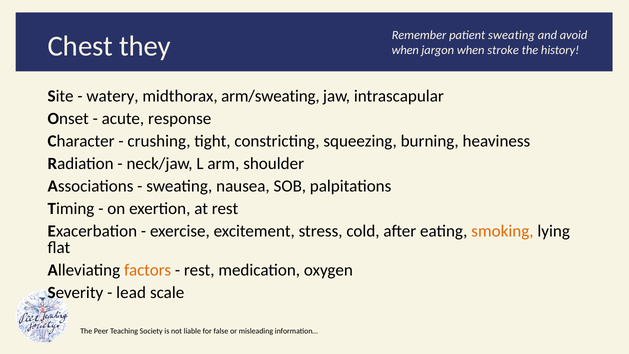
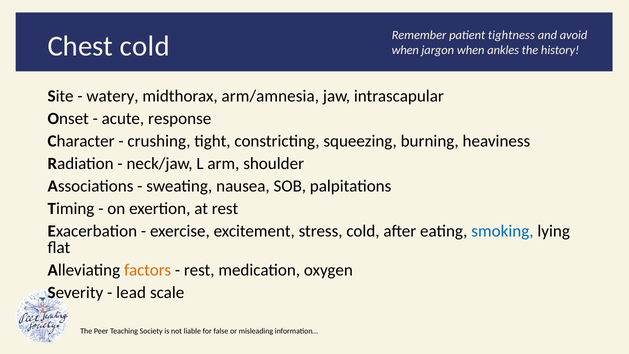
patient sweating: sweating -> tightness
Chest they: they -> cold
stroke: stroke -> ankles
arm/sweating: arm/sweating -> arm/amnesia
smoking colour: orange -> blue
